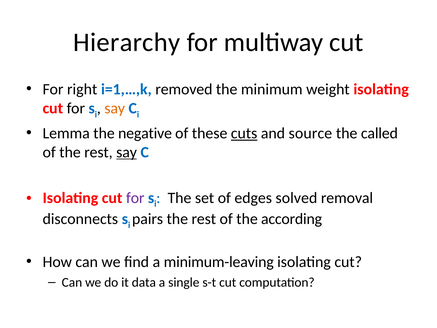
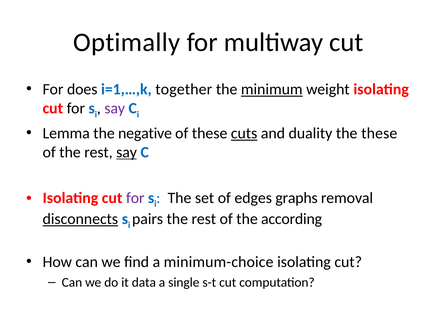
Hierarchy: Hierarchy -> Optimally
right: right -> does
removed: removed -> together
minimum underline: none -> present
say at (115, 108) colour: orange -> purple
source: source -> duality
the called: called -> these
solved: solved -> graphs
disconnects underline: none -> present
minimum-leaving: minimum-leaving -> minimum-choice
